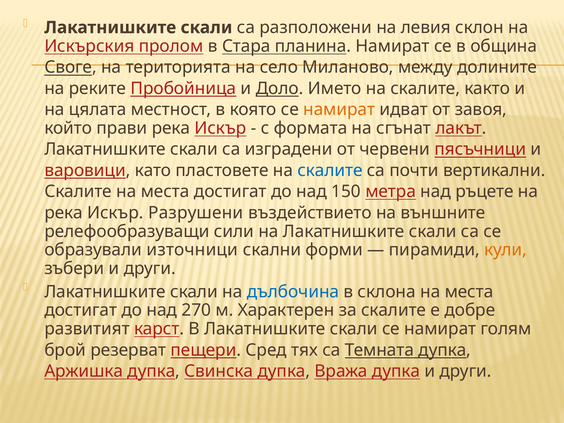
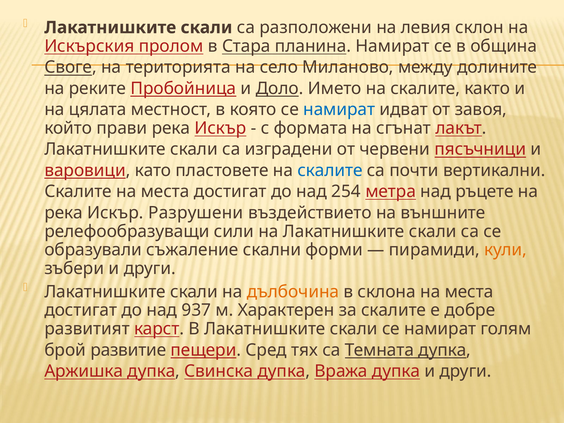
намират at (339, 110) colour: orange -> blue
150: 150 -> 254
източници: източници -> съжаление
дълбочина colour: blue -> orange
270: 270 -> 937
резерват: резерват -> развитие
